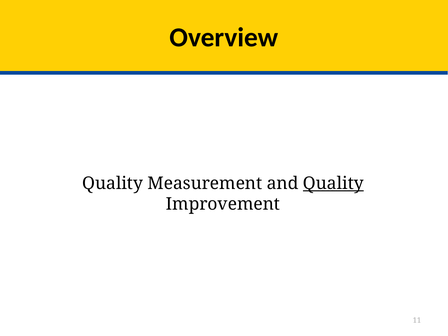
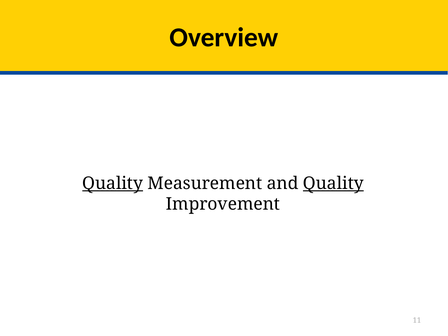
Quality at (113, 183) underline: none -> present
